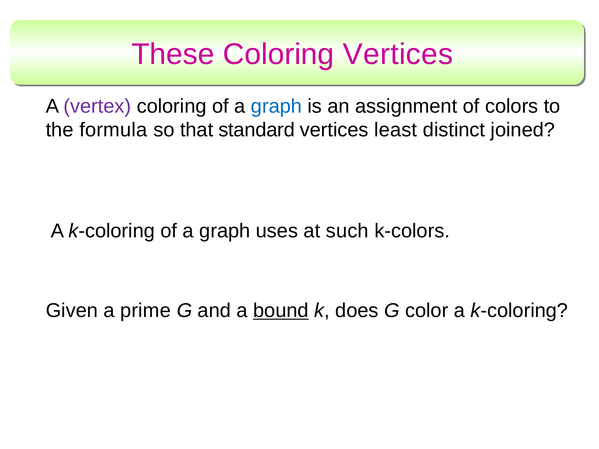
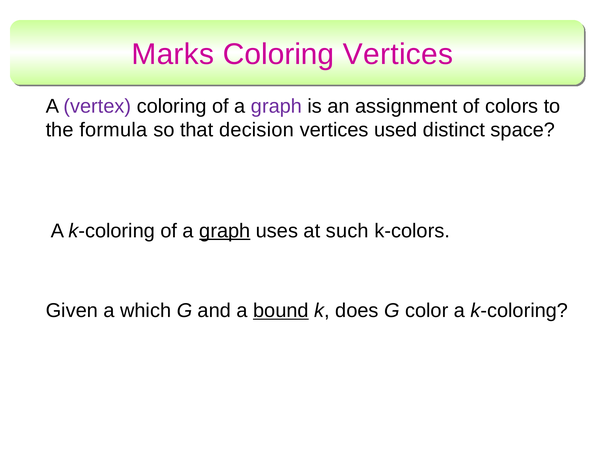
These: These -> Marks
graph at (276, 106) colour: blue -> purple
standard: standard -> decision
least: least -> used
joined: joined -> space
graph at (225, 231) underline: none -> present
prime: prime -> which
